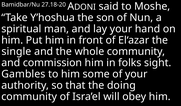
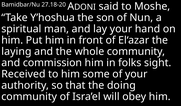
single: single -> laying
Gambles: Gambles -> Received
